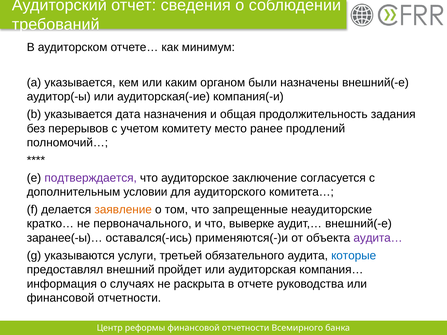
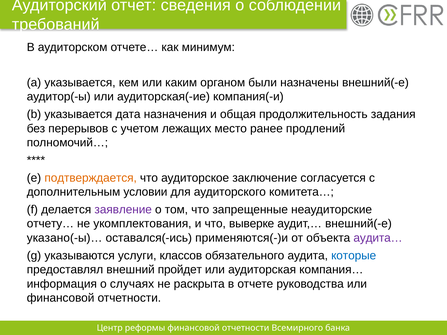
комитету: комитету -> лежащих
подтверждается colour: purple -> orange
заявление colour: orange -> purple
кратко…: кратко… -> отчету…
первоначального: первоначального -> укомплектования
заранее(-ы)…: заранее(-ы)… -> указано(-ы)…
третьей: третьей -> классов
